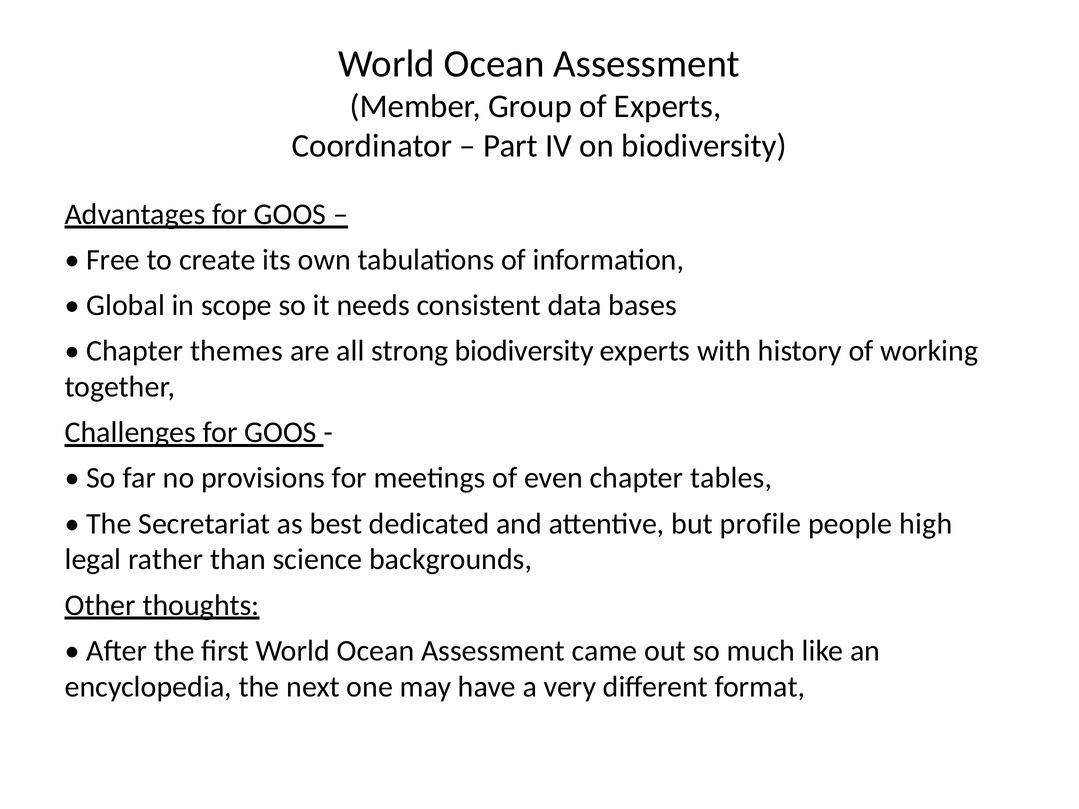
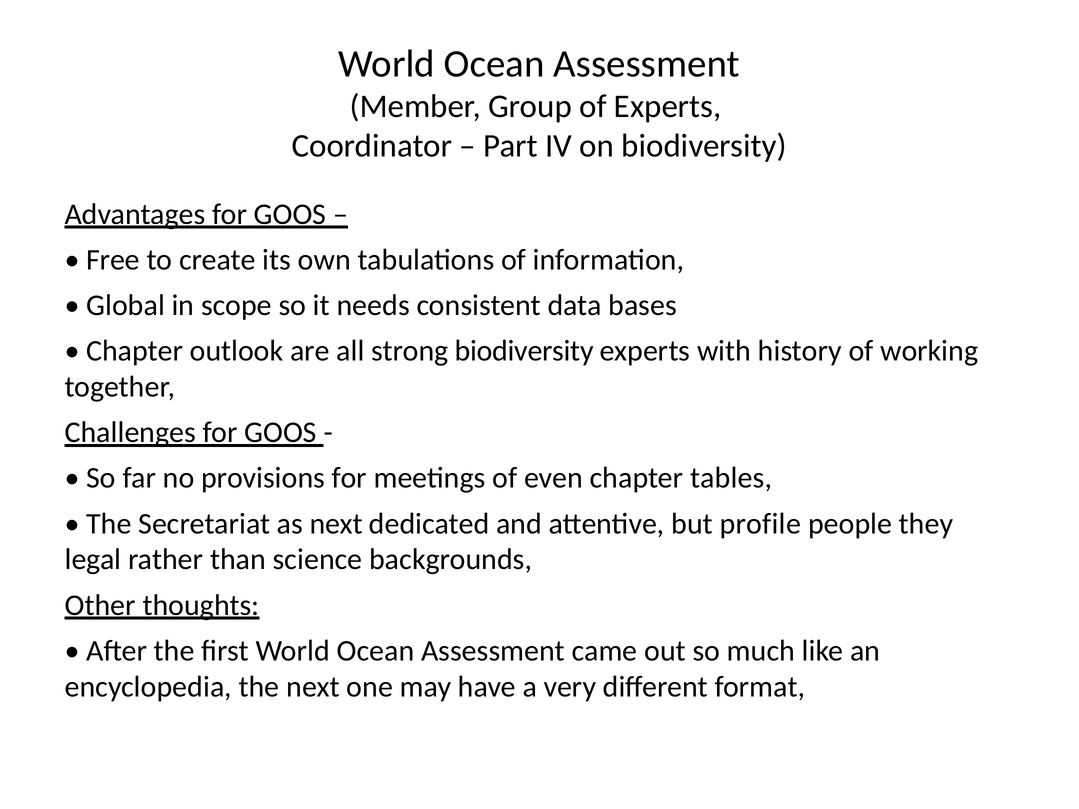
themes: themes -> outlook
as best: best -> next
high: high -> they
